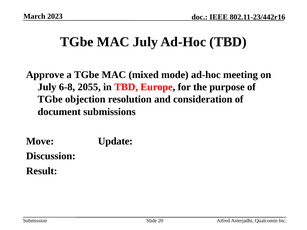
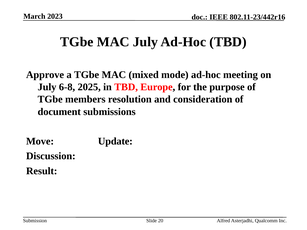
2055: 2055 -> 2025
objection: objection -> members
